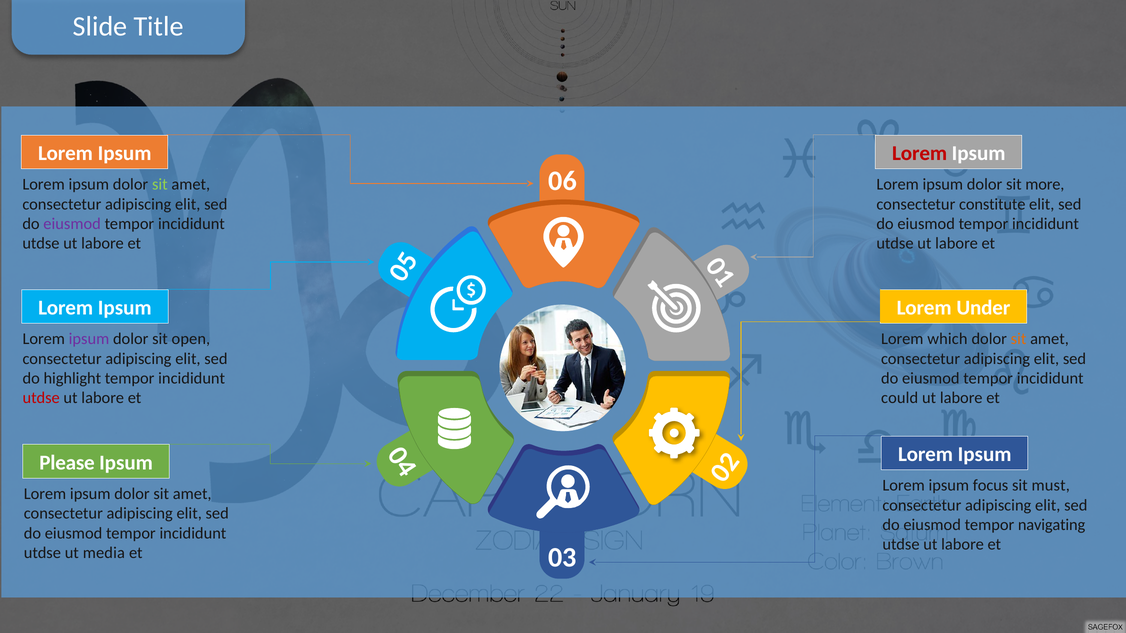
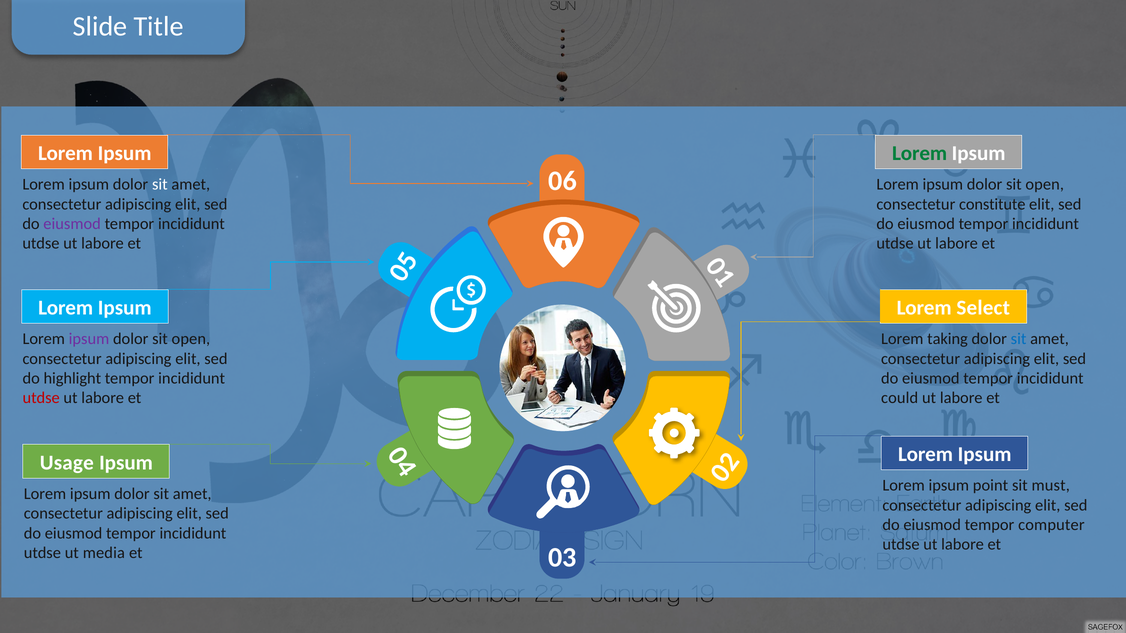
Lorem at (920, 153) colour: red -> green
sit at (160, 185) colour: light green -> white
more at (1045, 185): more -> open
Under: Under -> Select
which: which -> taking
sit at (1019, 339) colour: orange -> blue
Please: Please -> Usage
focus: focus -> point
navigating: navigating -> computer
